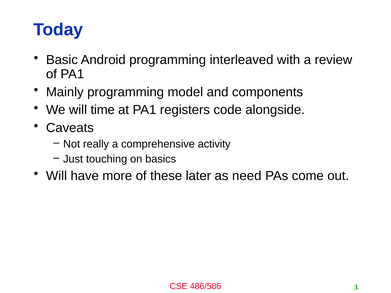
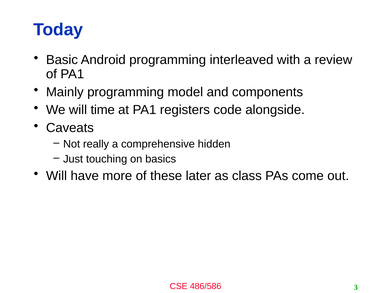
activity: activity -> hidden
need: need -> class
